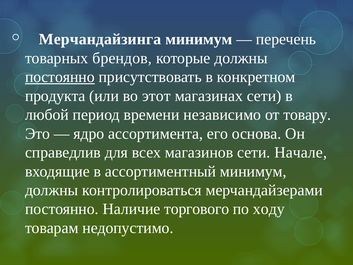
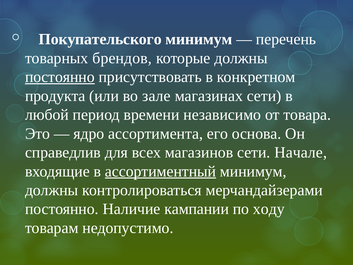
Мерчандайзинга: Мерчандайзинга -> Покупательского
этот: этот -> зале
товару: товару -> товара
ассортиментный underline: none -> present
торгового: торгового -> кампании
